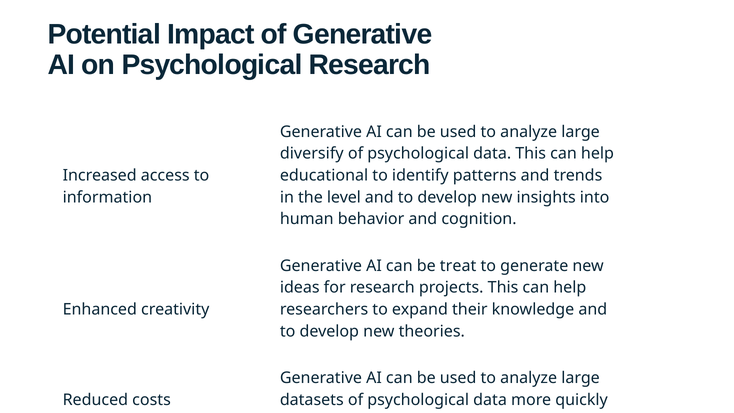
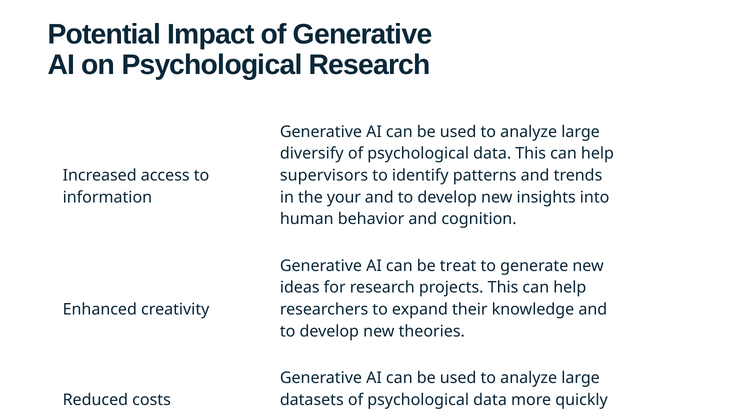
educational: educational -> supervisors
level: level -> your
